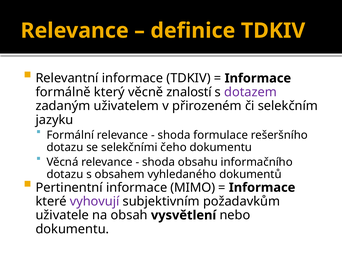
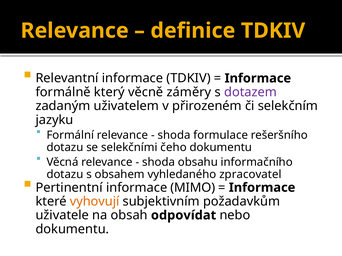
znalostí: znalostí -> záměry
dokumentů: dokumentů -> zpracovatel
vyhovují colour: purple -> orange
vysvětlení: vysvětlení -> odpovídat
